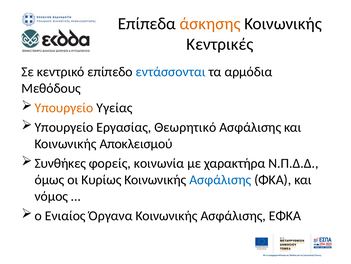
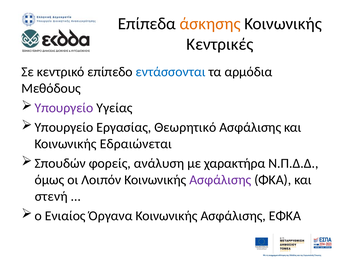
Υπουργείο at (64, 108) colour: orange -> purple
Αποκλεισμού: Αποκλεισμού -> Εδραιώνεται
Συνθήκες: Συνθήκες -> Σπουδών
κοινωνία: κοινωνία -> ανάλυση
Κυρίως: Κυρίως -> Λοιπόν
Ασφάλισης at (220, 179) colour: blue -> purple
νόμος: νόμος -> στενή
